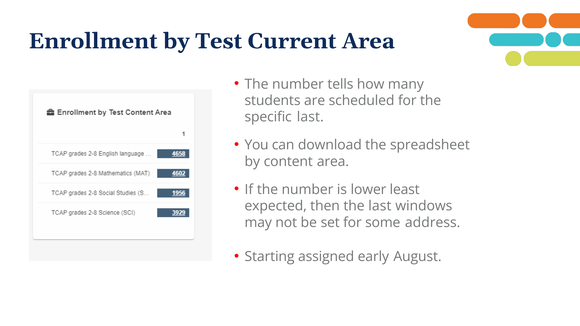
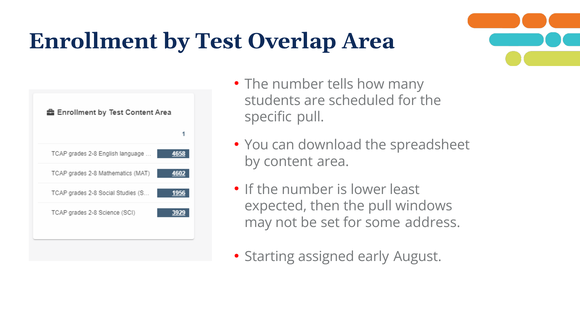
Current: Current -> Overlap
specific last: last -> pull
the last: last -> pull
